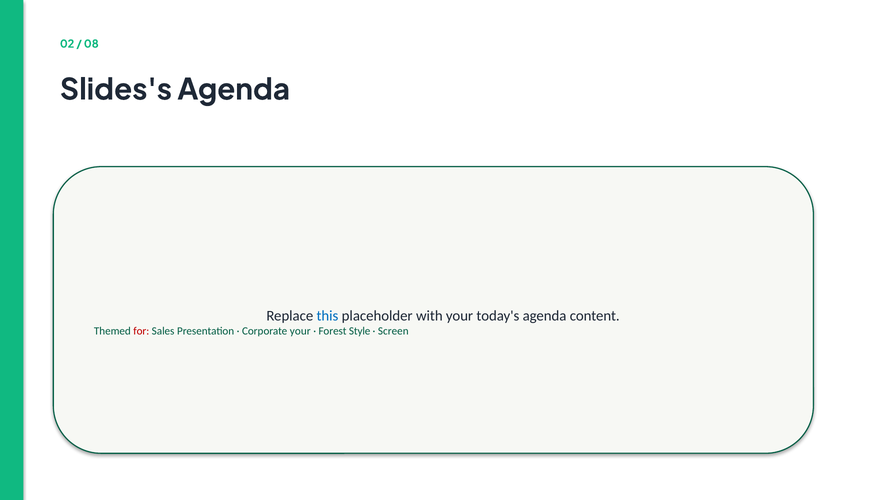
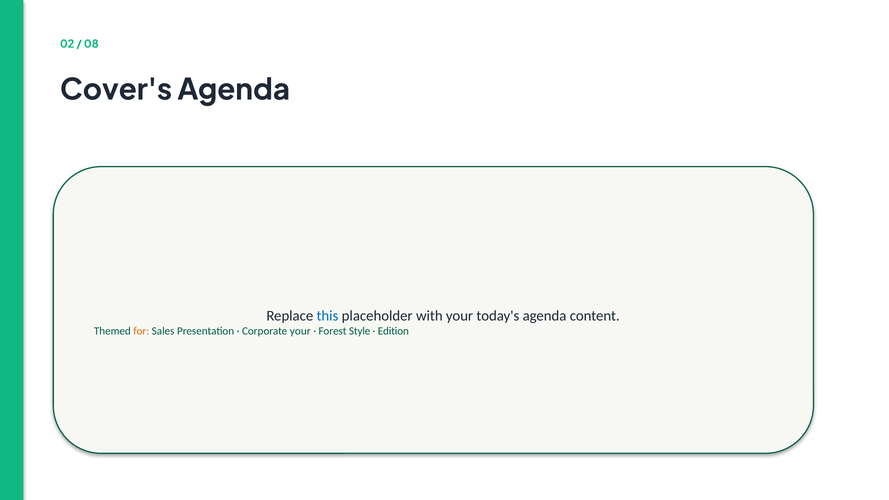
Slides's: Slides's -> Cover's
for colour: red -> orange
Screen: Screen -> Edition
